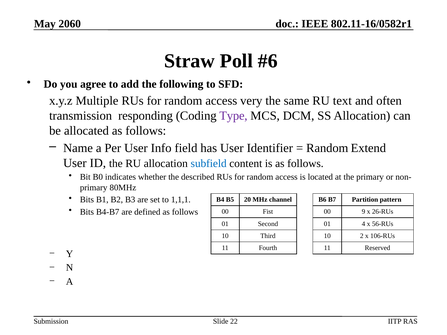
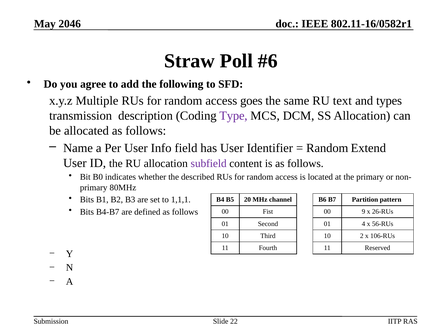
2060: 2060 -> 2046
very: very -> goes
often: often -> types
responding: responding -> description
subfield colour: blue -> purple
